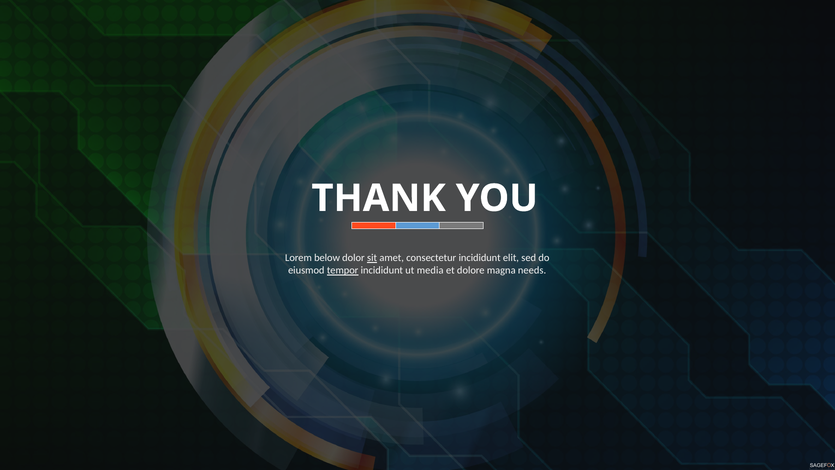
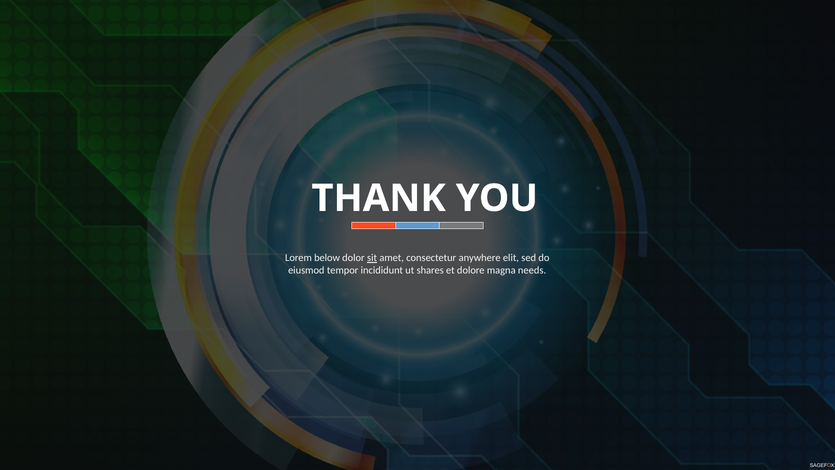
consectetur incididunt: incididunt -> anywhere
tempor underline: present -> none
media: media -> shares
